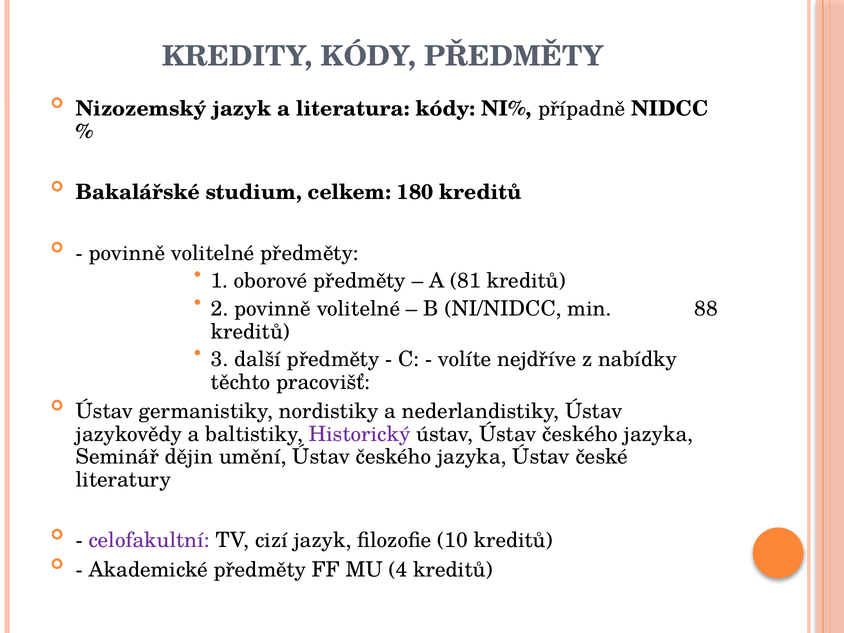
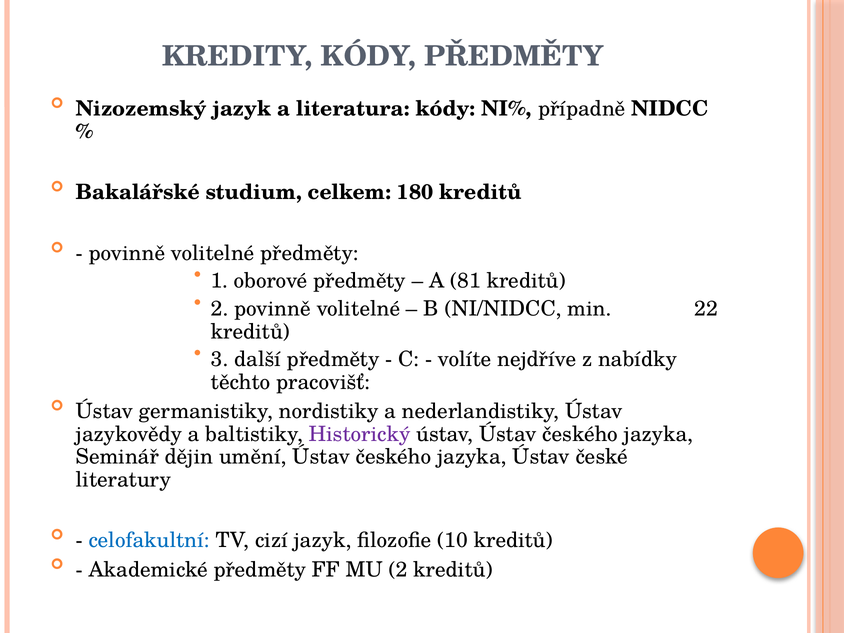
88: 88 -> 22
celofakultní colour: purple -> blue
MU 4: 4 -> 2
